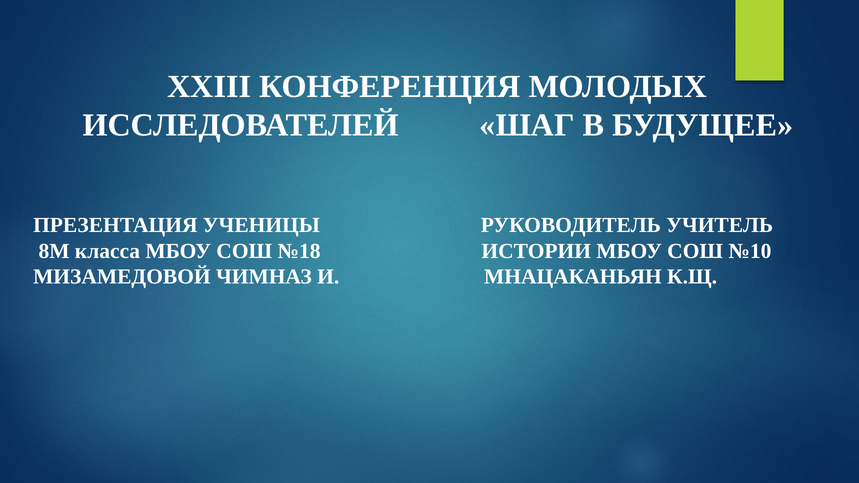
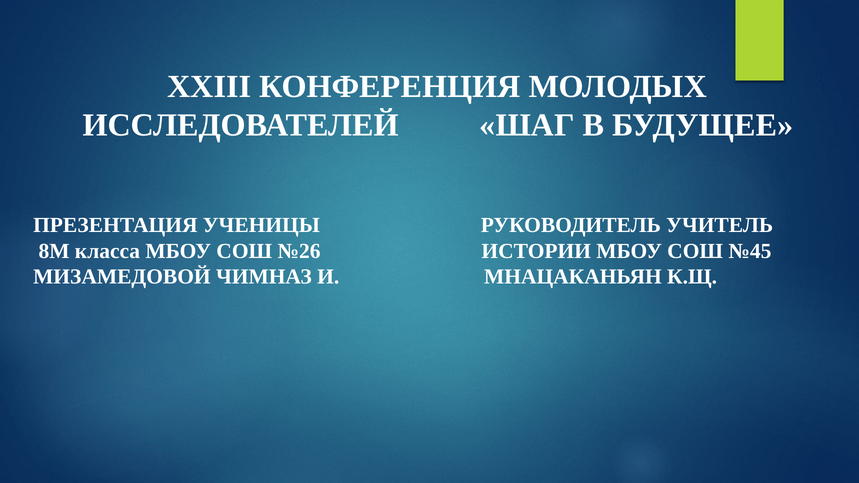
№18: №18 -> №26
№10: №10 -> №45
